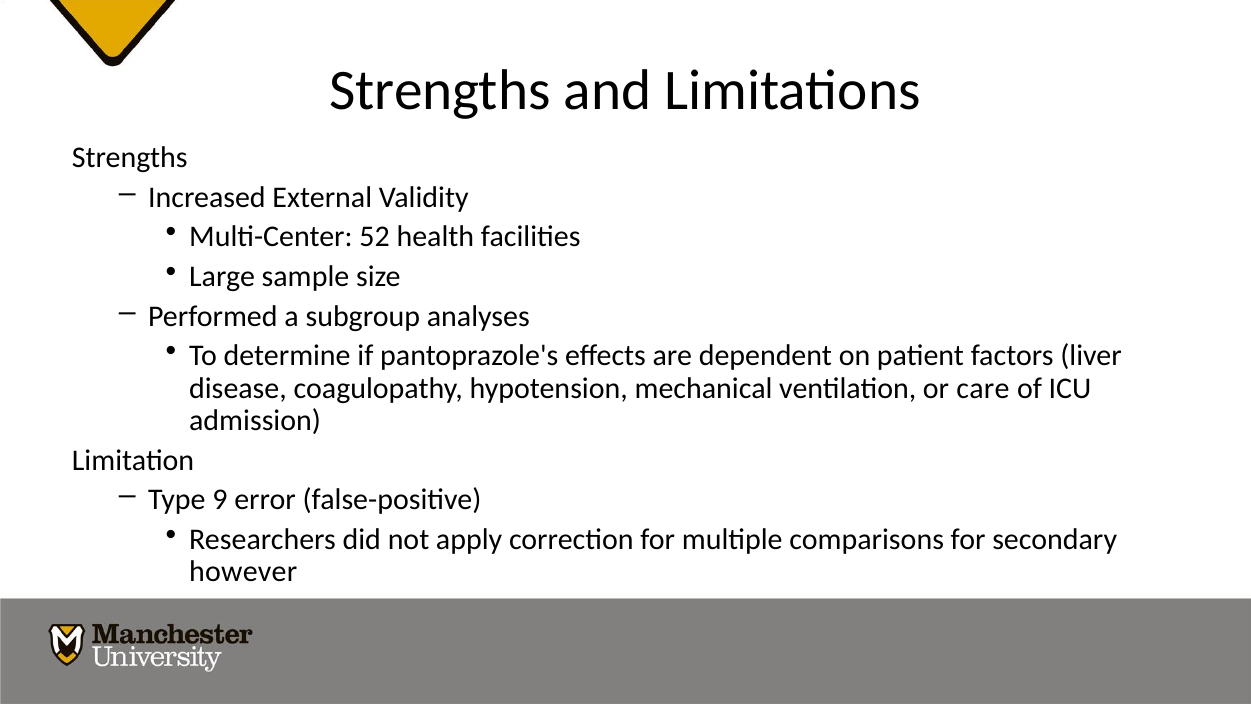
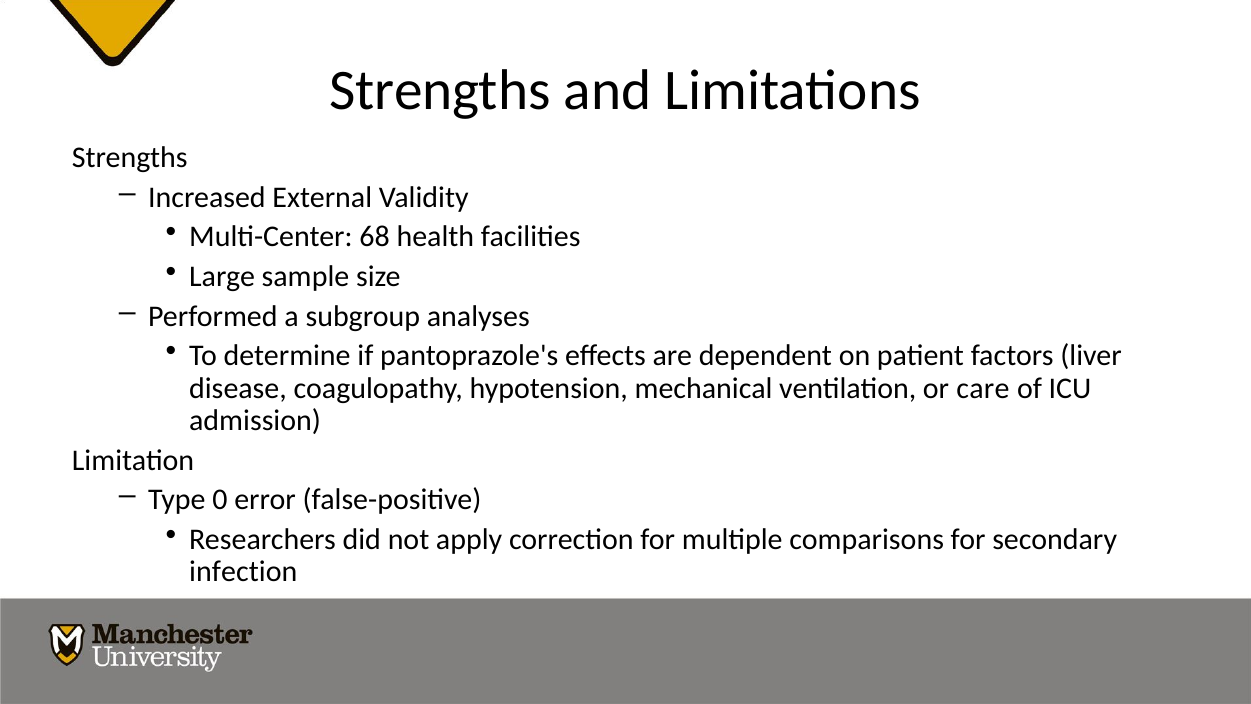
52: 52 -> 68
9: 9 -> 0
however: however -> infection
